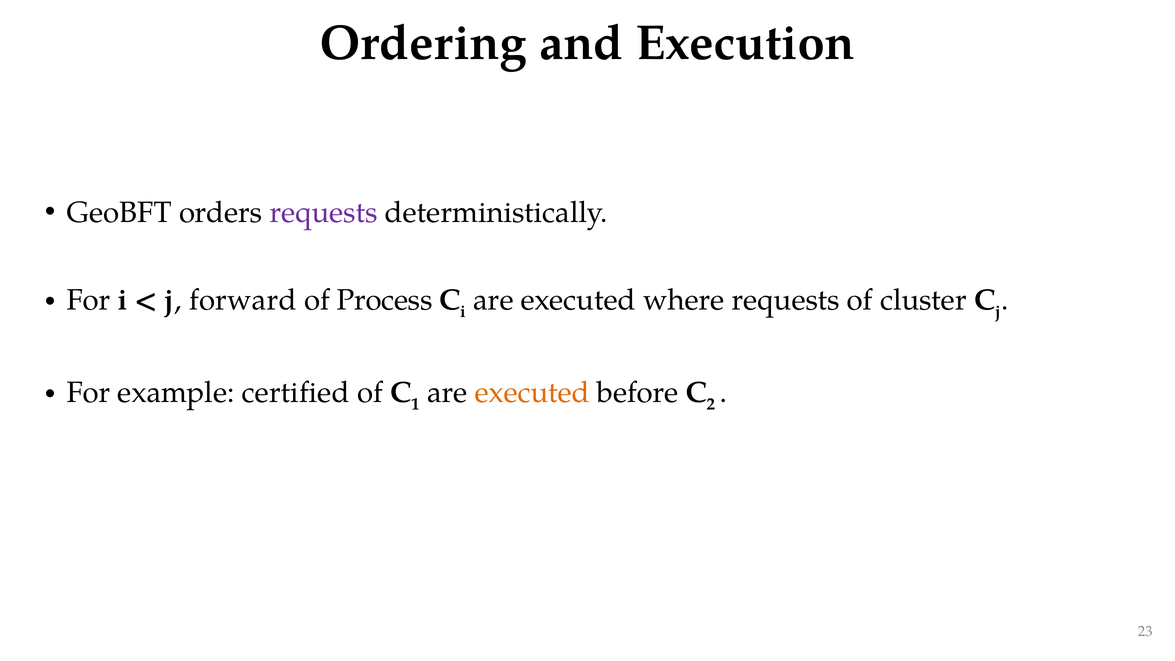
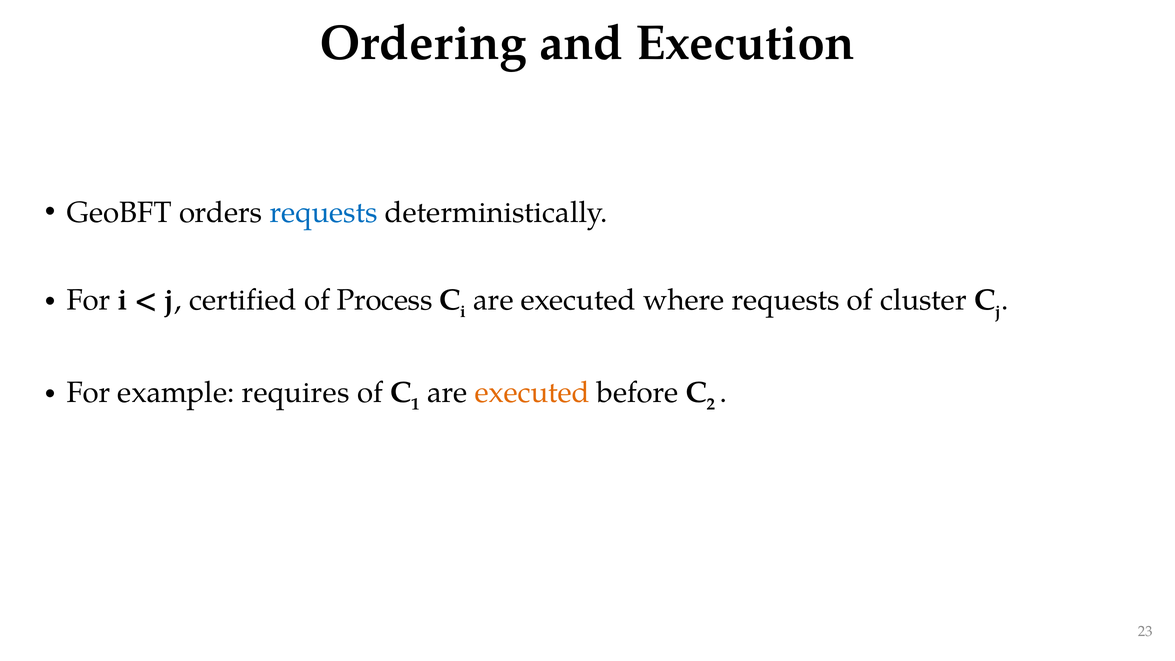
requests at (324, 213) colour: purple -> blue
forward: forward -> certified
certified: certified -> requires
